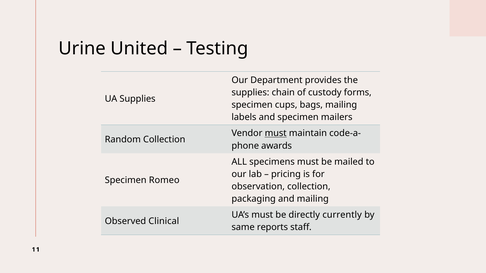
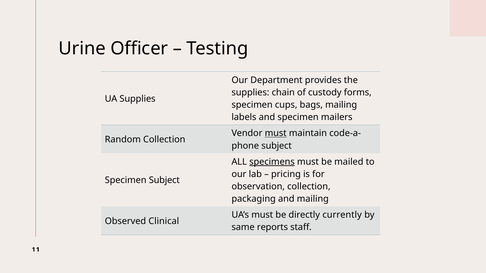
United: United -> Officer
awards at (277, 146): awards -> subject
specimens underline: none -> present
Specimen Romeo: Romeo -> Subject
